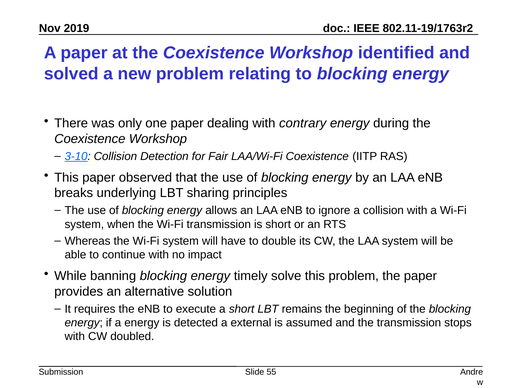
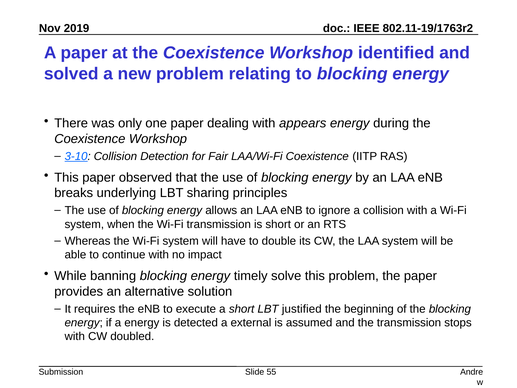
contrary: contrary -> appears
remains: remains -> justified
